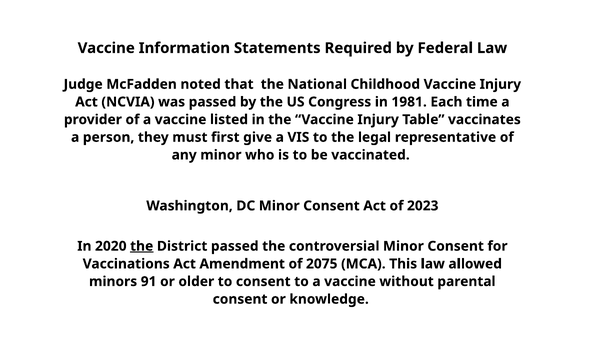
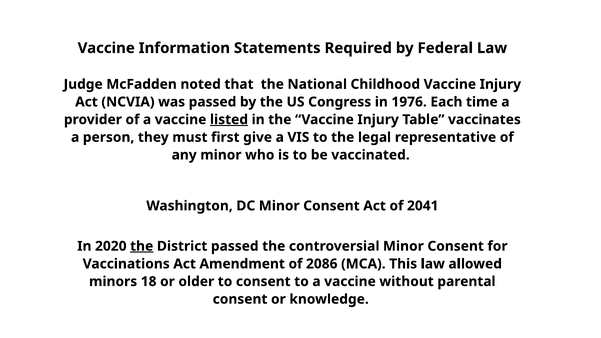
1981: 1981 -> 1976
listed underline: none -> present
2023: 2023 -> 2041
2075: 2075 -> 2086
91: 91 -> 18
